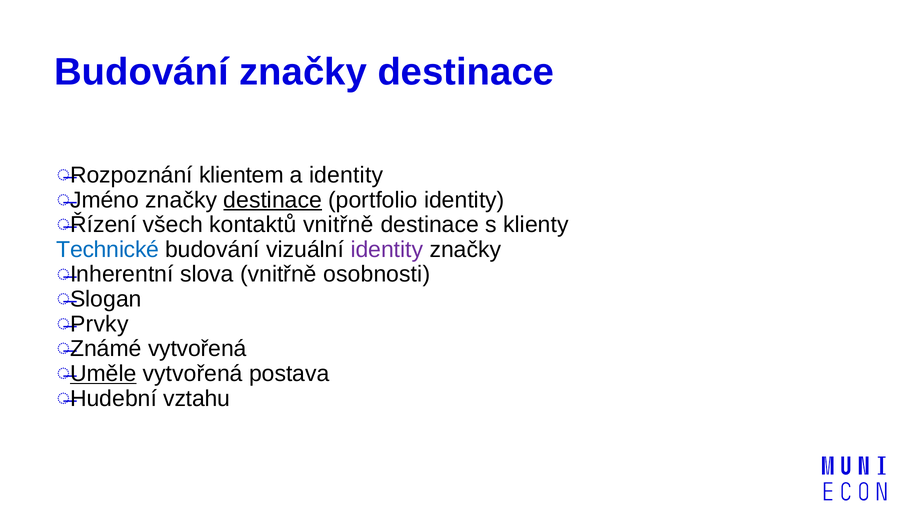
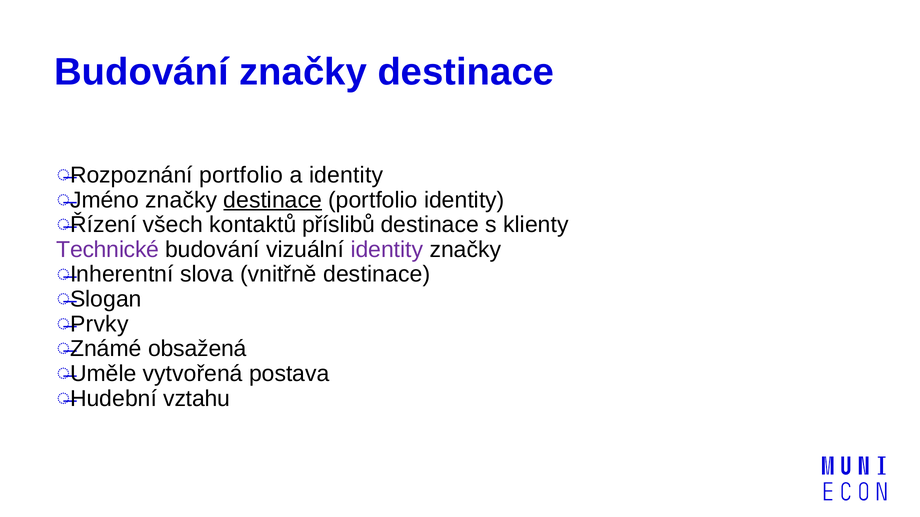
Rozpoznání klientem: klientem -> portfolio
kontaktů vnitřně: vnitřně -> příslibů
Technické colour: blue -> purple
vnitřně osobnosti: osobnosti -> destinace
Známé vytvořená: vytvořená -> obsažená
Uměle underline: present -> none
